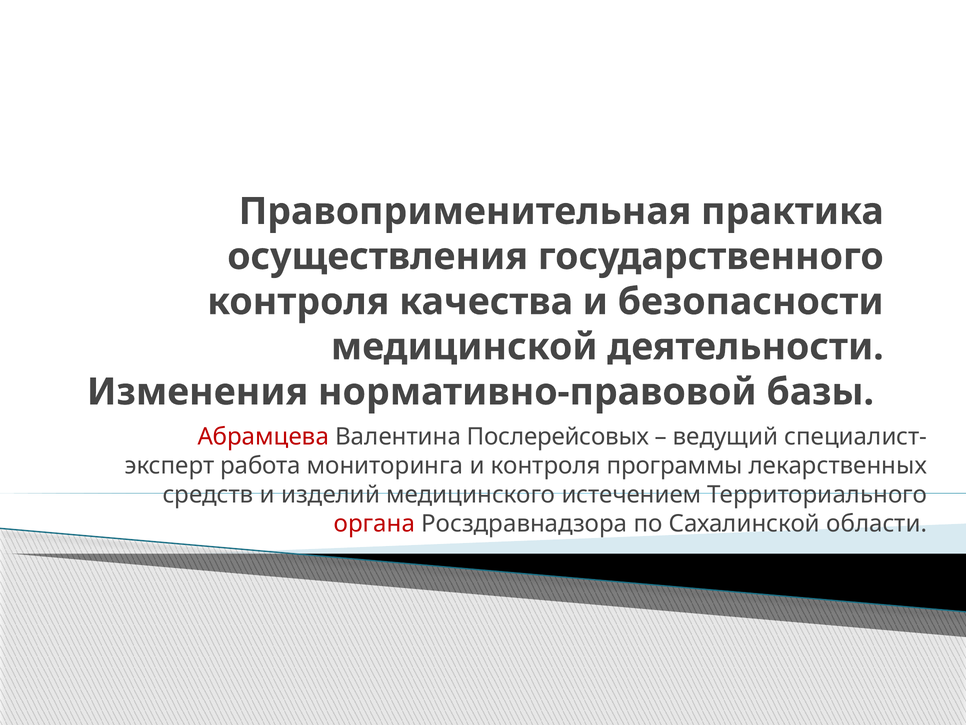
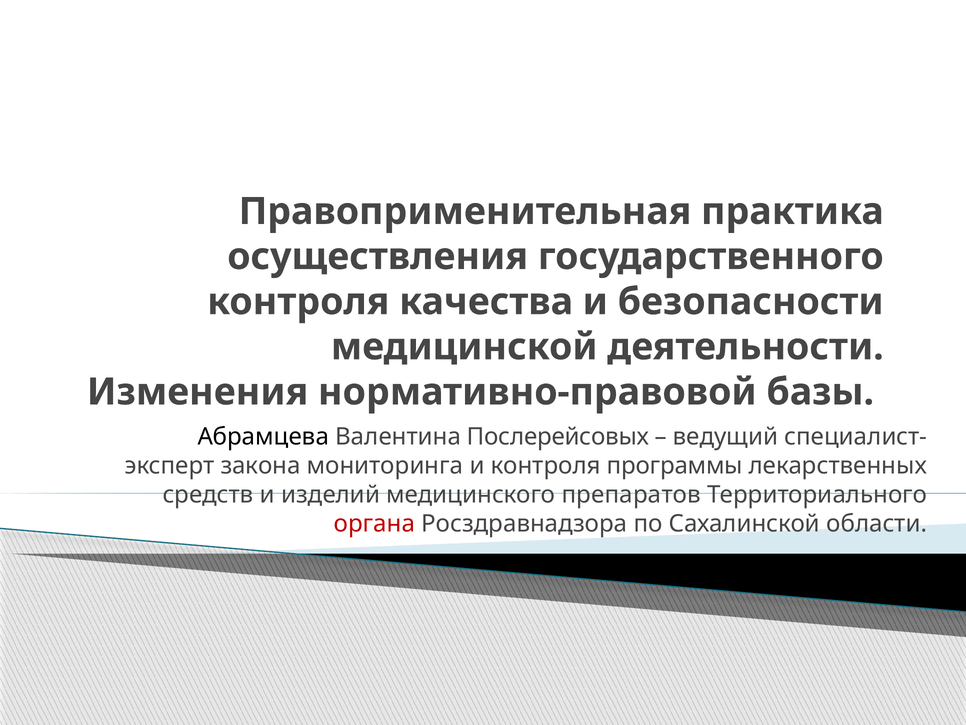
Абрамцева colour: red -> black
работа: работа -> закона
истечением: истечением -> препаратов
